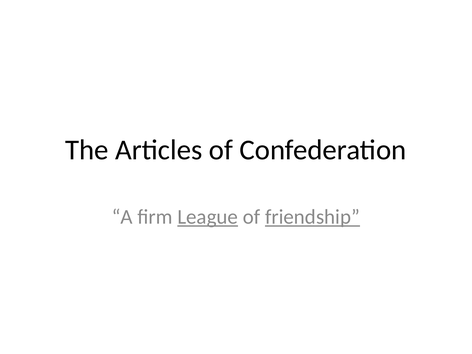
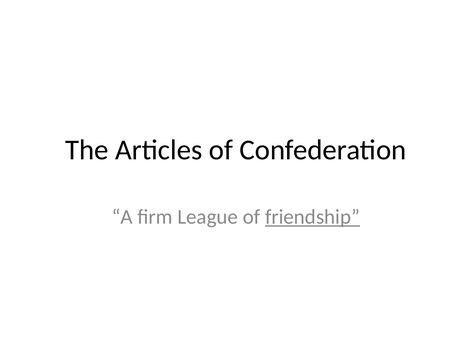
League underline: present -> none
